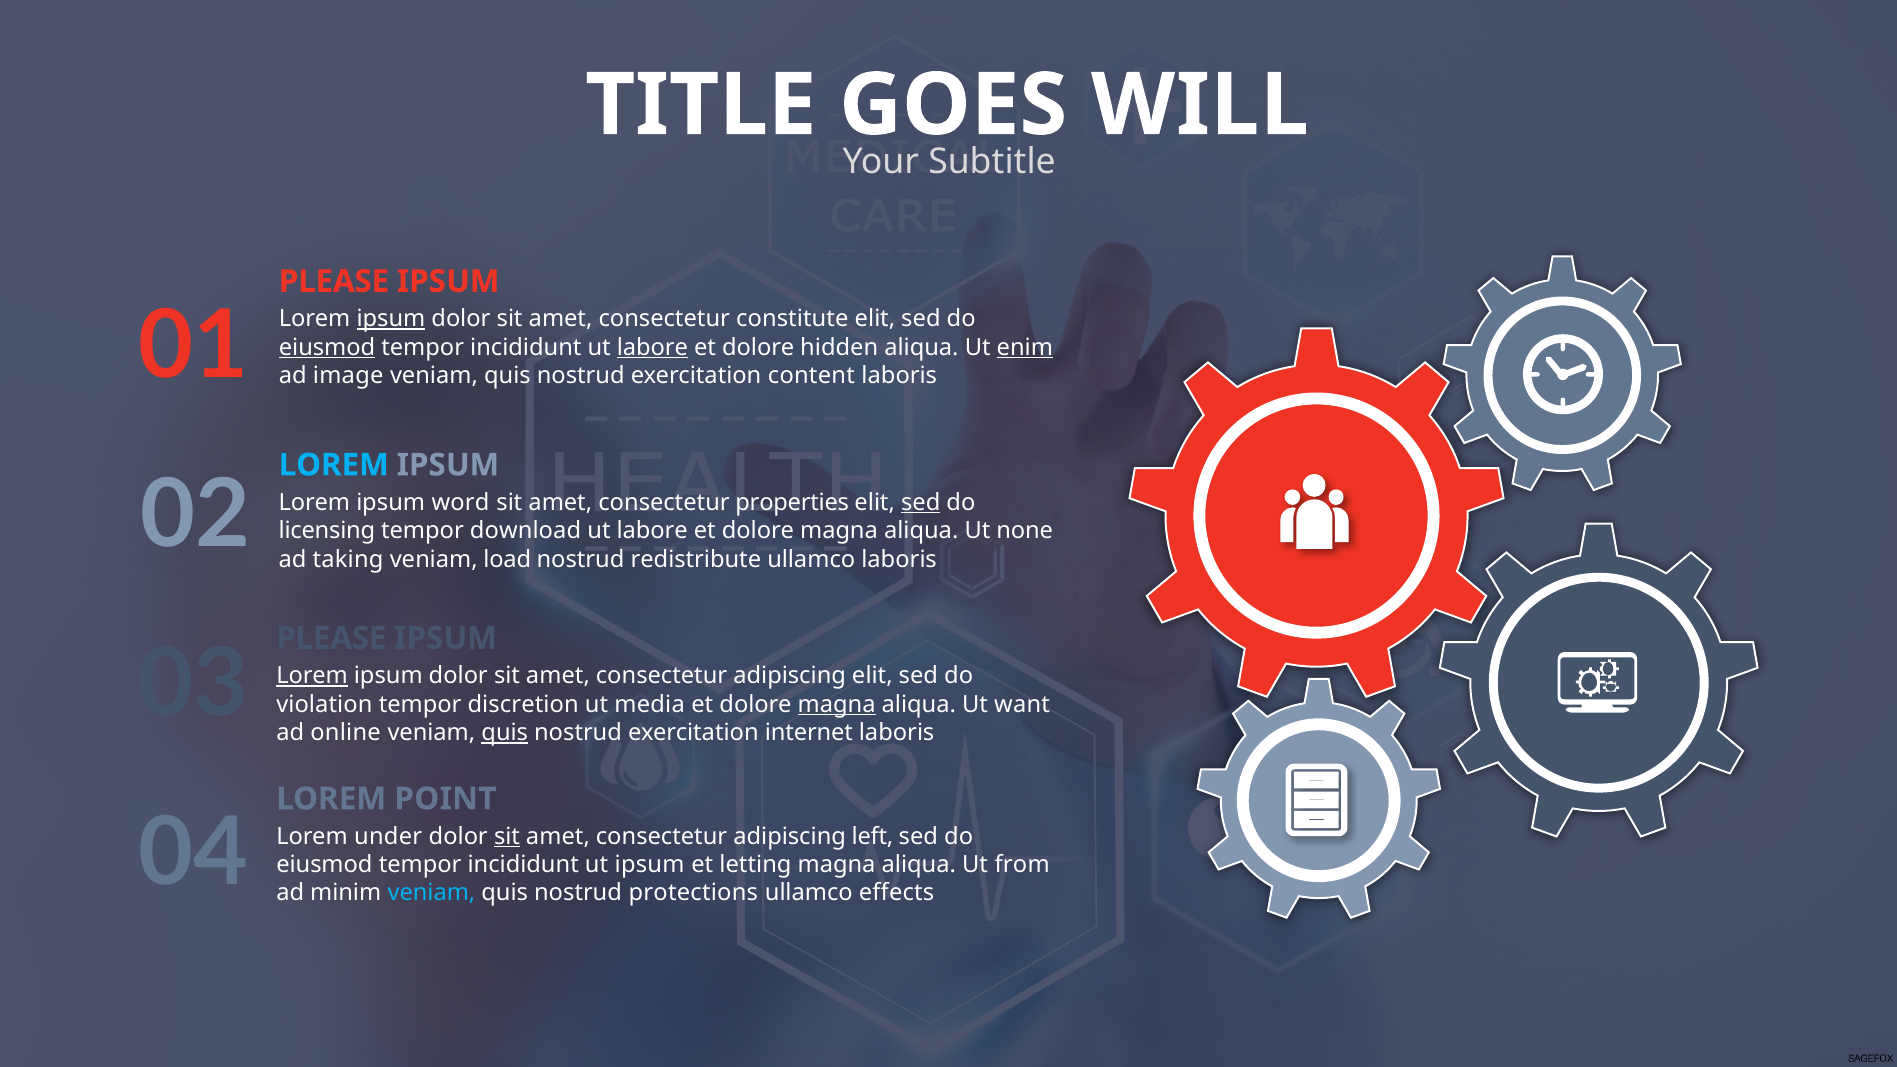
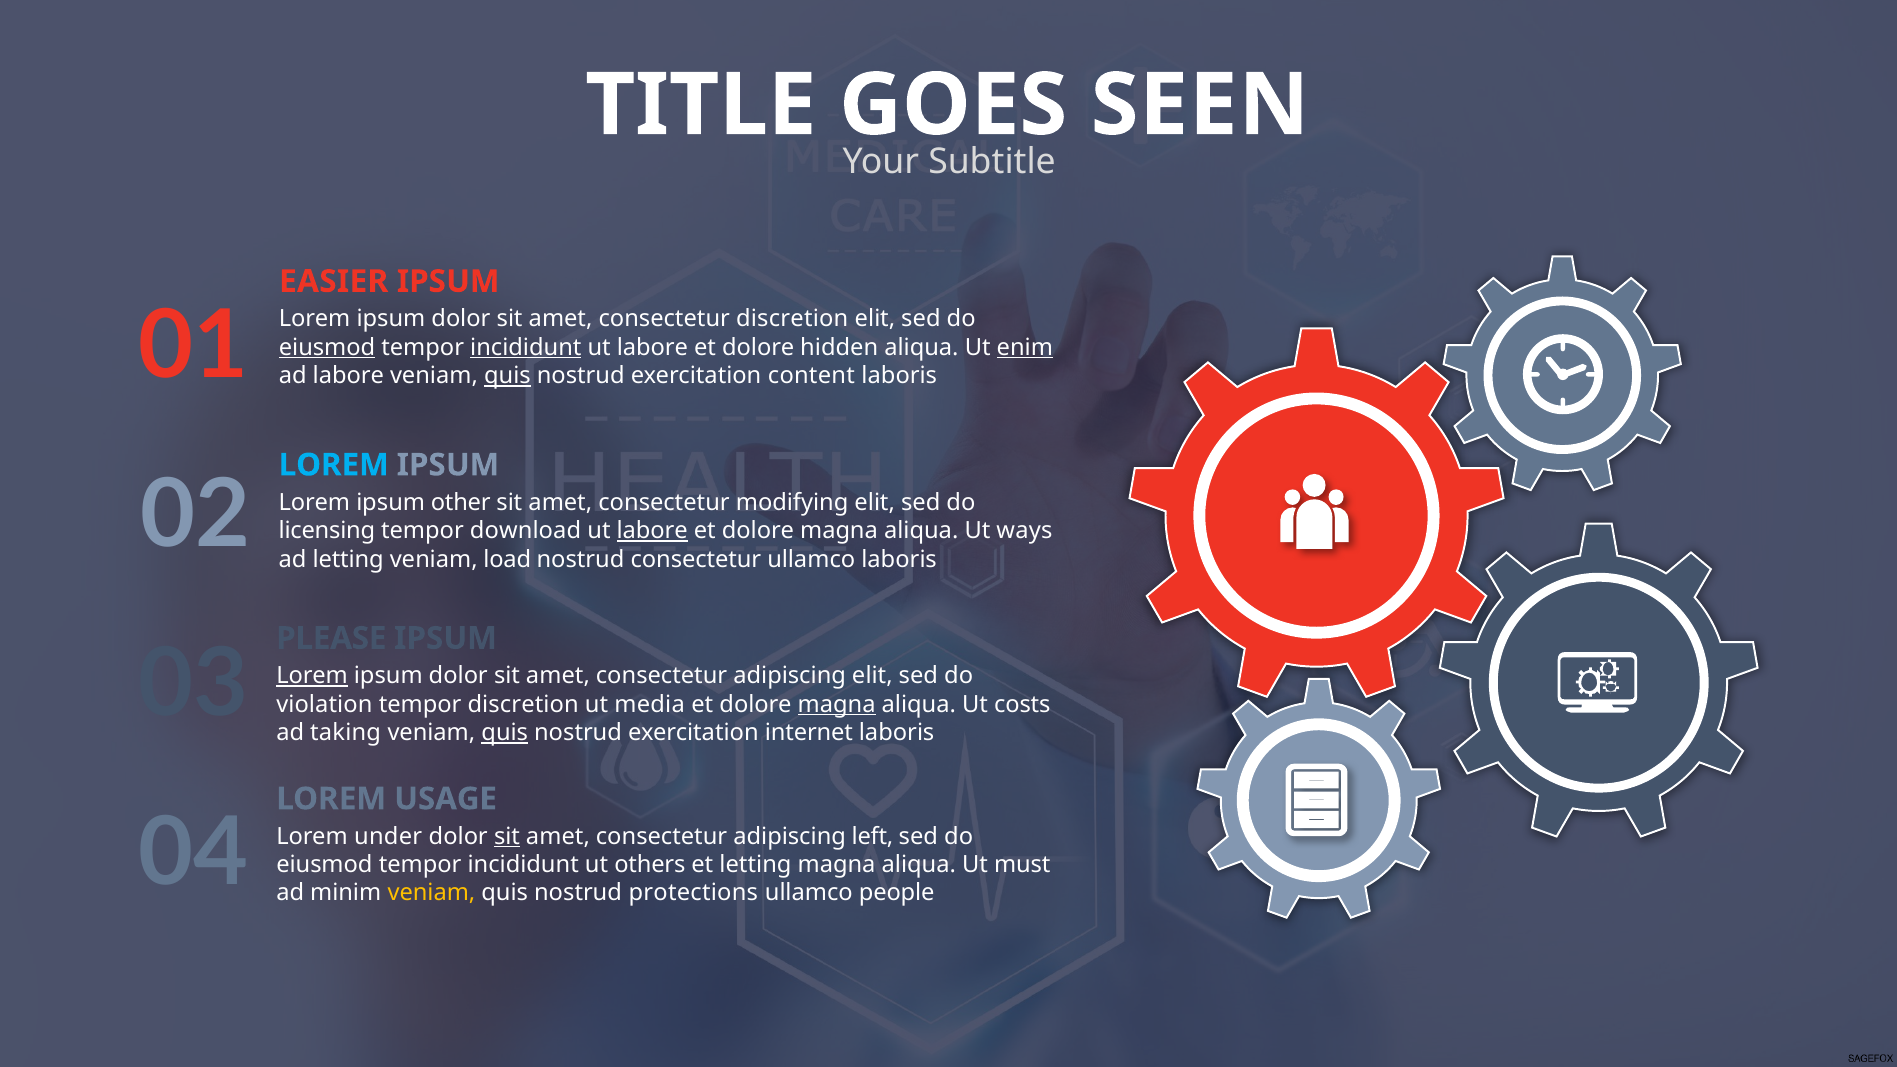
WILL: WILL -> SEEN
PLEASE at (334, 281): PLEASE -> EASIER
ipsum at (391, 319) underline: present -> none
consectetur constitute: constitute -> discretion
incididunt at (526, 347) underline: none -> present
labore at (652, 347) underline: present -> none
ad image: image -> labore
quis at (507, 376) underline: none -> present
word: word -> other
properties: properties -> modifying
sed at (921, 502) underline: present -> none
labore at (652, 531) underline: none -> present
none: none -> ways
ad taking: taking -> letting
nostrud redistribute: redistribute -> consectetur
want: want -> costs
online: online -> taking
POINT: POINT -> USAGE
ut ipsum: ipsum -> others
from: from -> must
veniam at (431, 893) colour: light blue -> yellow
effects: effects -> people
